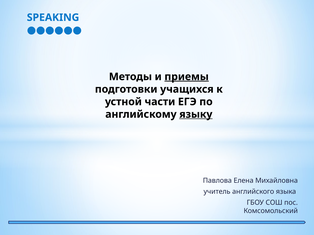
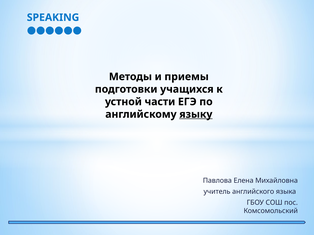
приемы underline: present -> none
